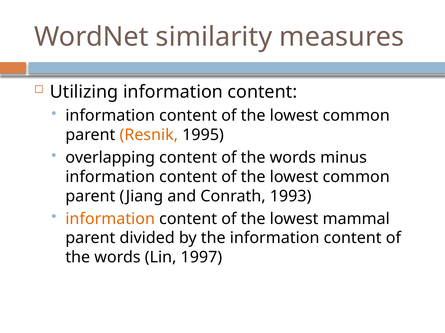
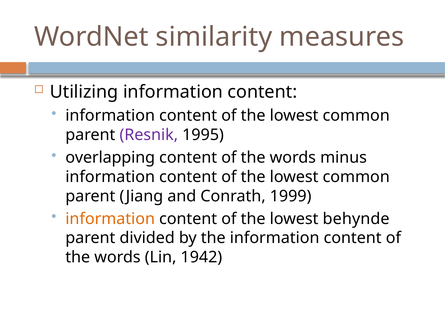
Resnik colour: orange -> purple
1993: 1993 -> 1999
mammal: mammal -> behynde
1997: 1997 -> 1942
